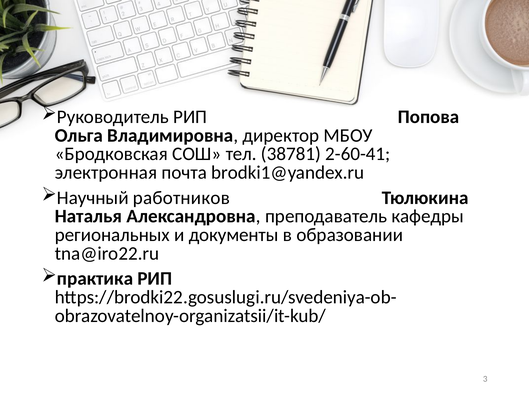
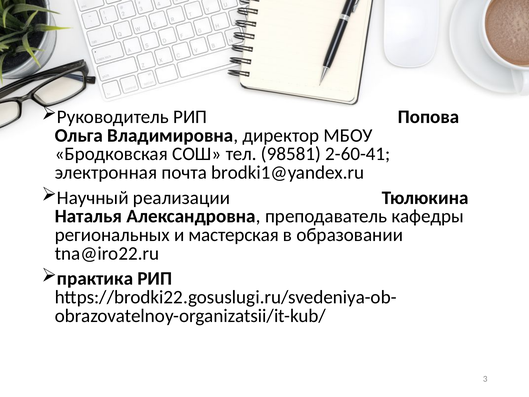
38781: 38781 -> 98581
работников: работников -> реализации
документы: документы -> мастерская
